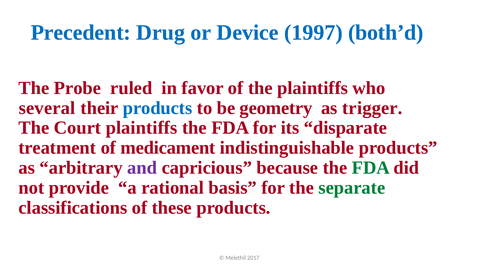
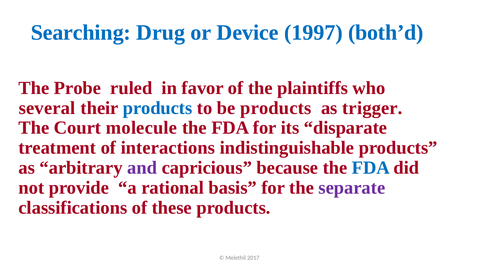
Precedent: Precedent -> Searching
be geometry: geometry -> products
Court plaintiffs: plaintiffs -> molecule
medicament: medicament -> interactions
FDA at (371, 168) colour: green -> blue
separate colour: green -> purple
